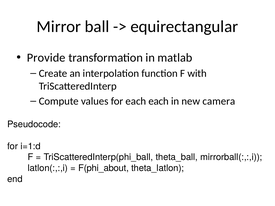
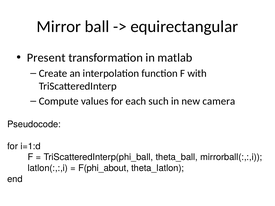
Provide: Provide -> Present
each each: each -> such
